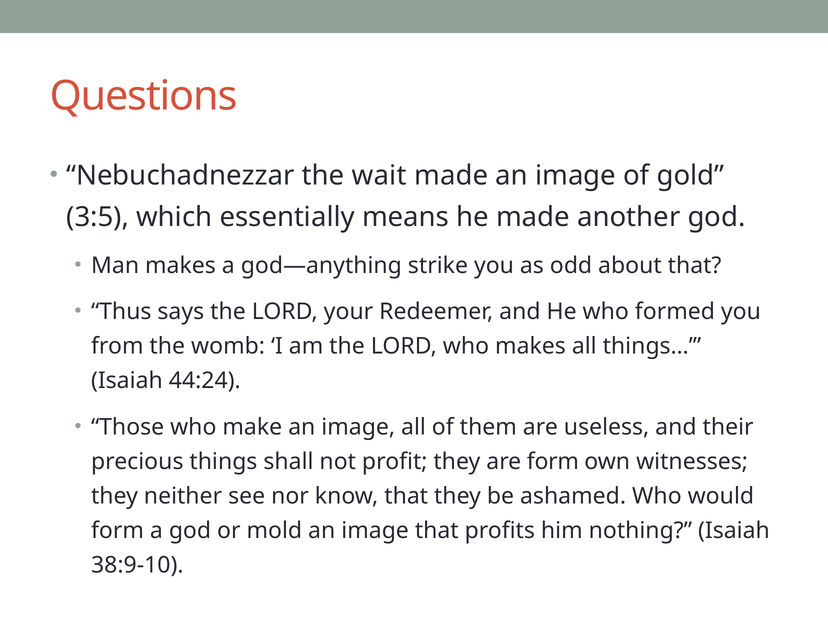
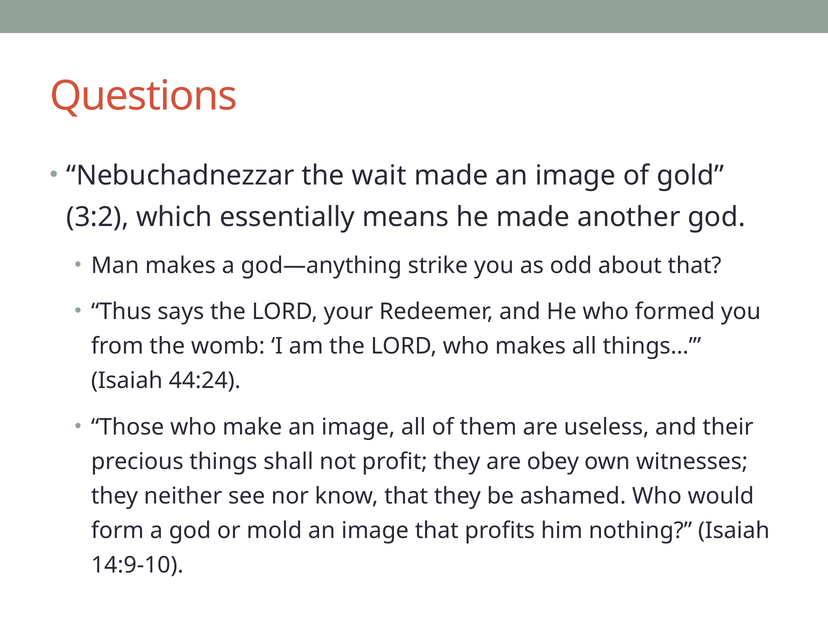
3:5: 3:5 -> 3:2
are form: form -> obey
38:9-10: 38:9-10 -> 14:9-10
